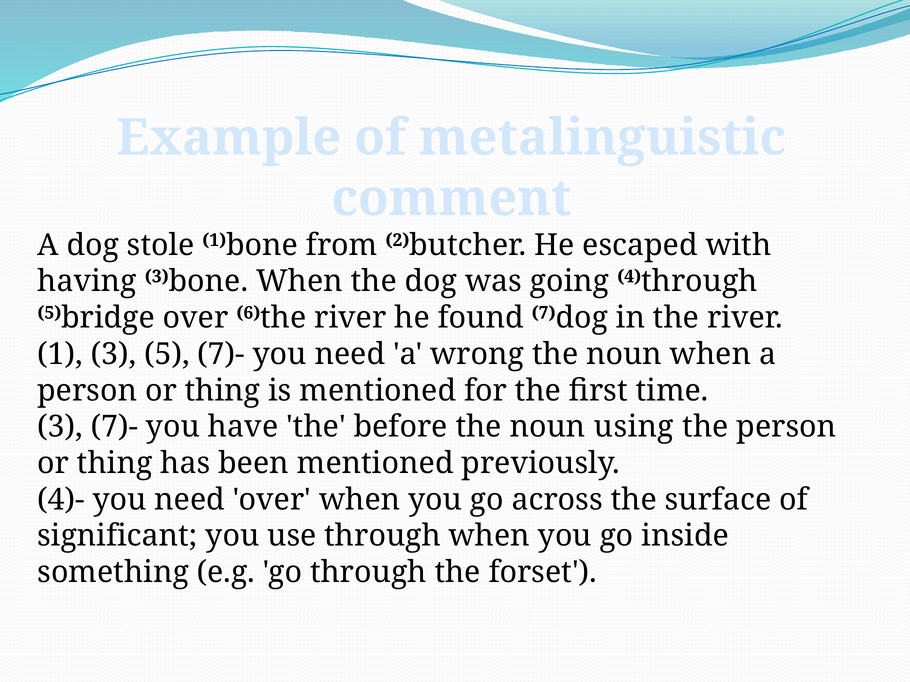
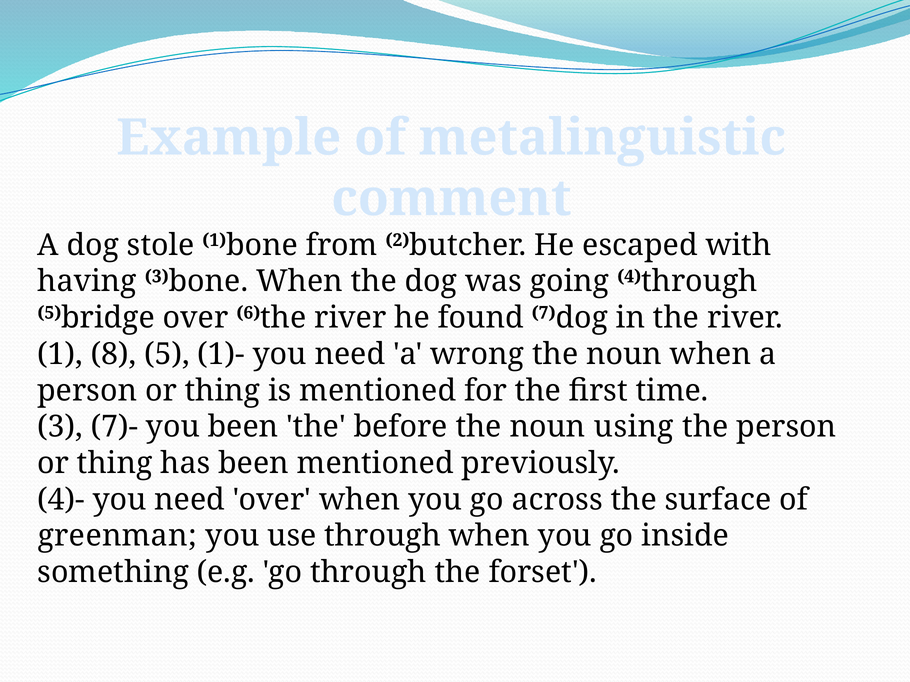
1 3: 3 -> 8
5 7)-: 7)- -> 1)-
you have: have -> been
significant: significant -> greenman
